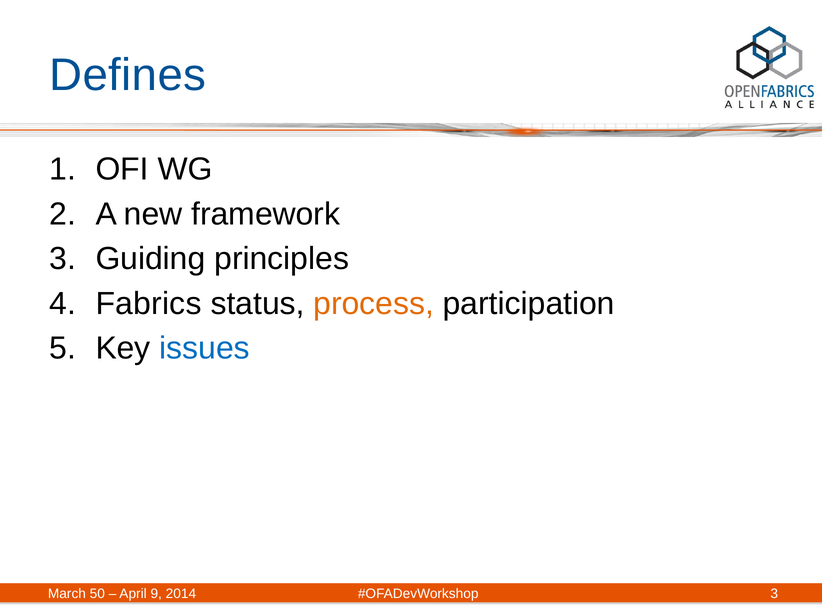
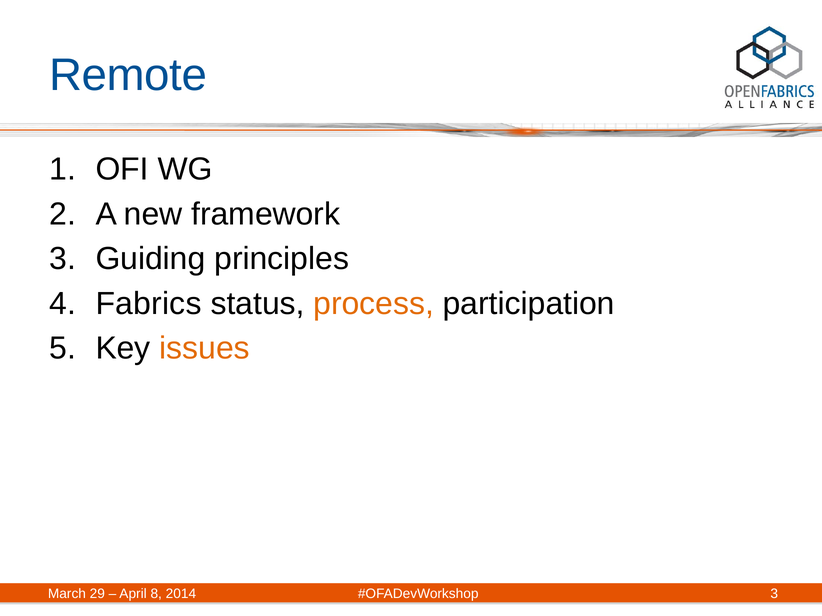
Defines: Defines -> Remote
issues colour: blue -> orange
50: 50 -> 29
9: 9 -> 8
